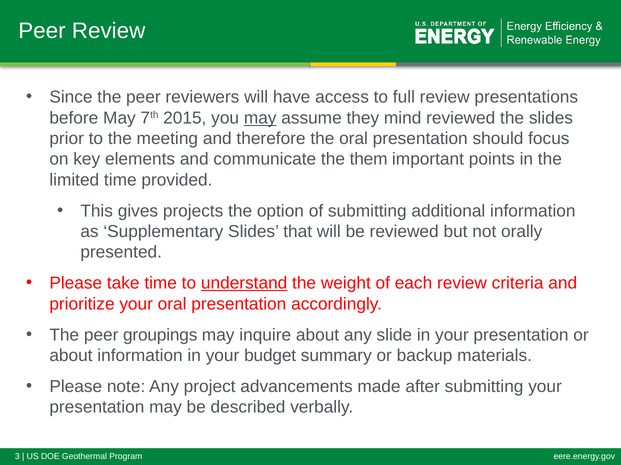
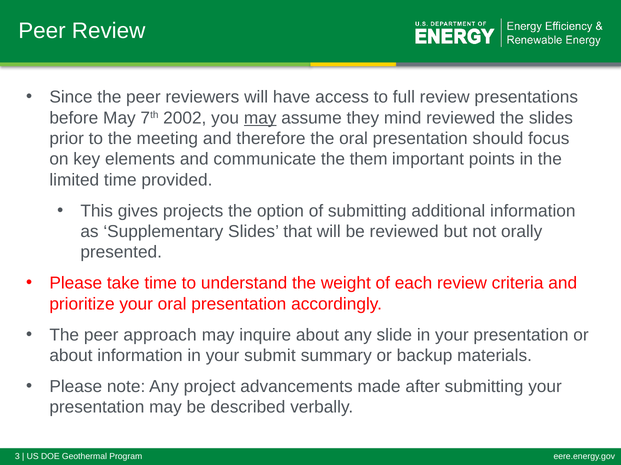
2015: 2015 -> 2002
understand underline: present -> none
groupings: groupings -> approach
budget: budget -> submit
